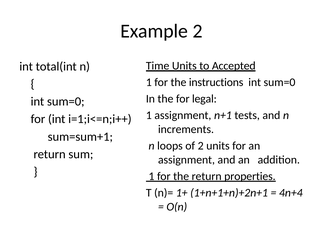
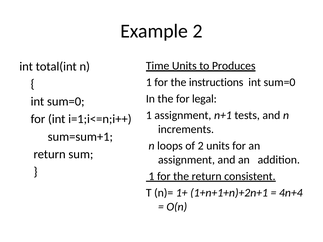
Accepted: Accepted -> Produces
properties: properties -> consistent
